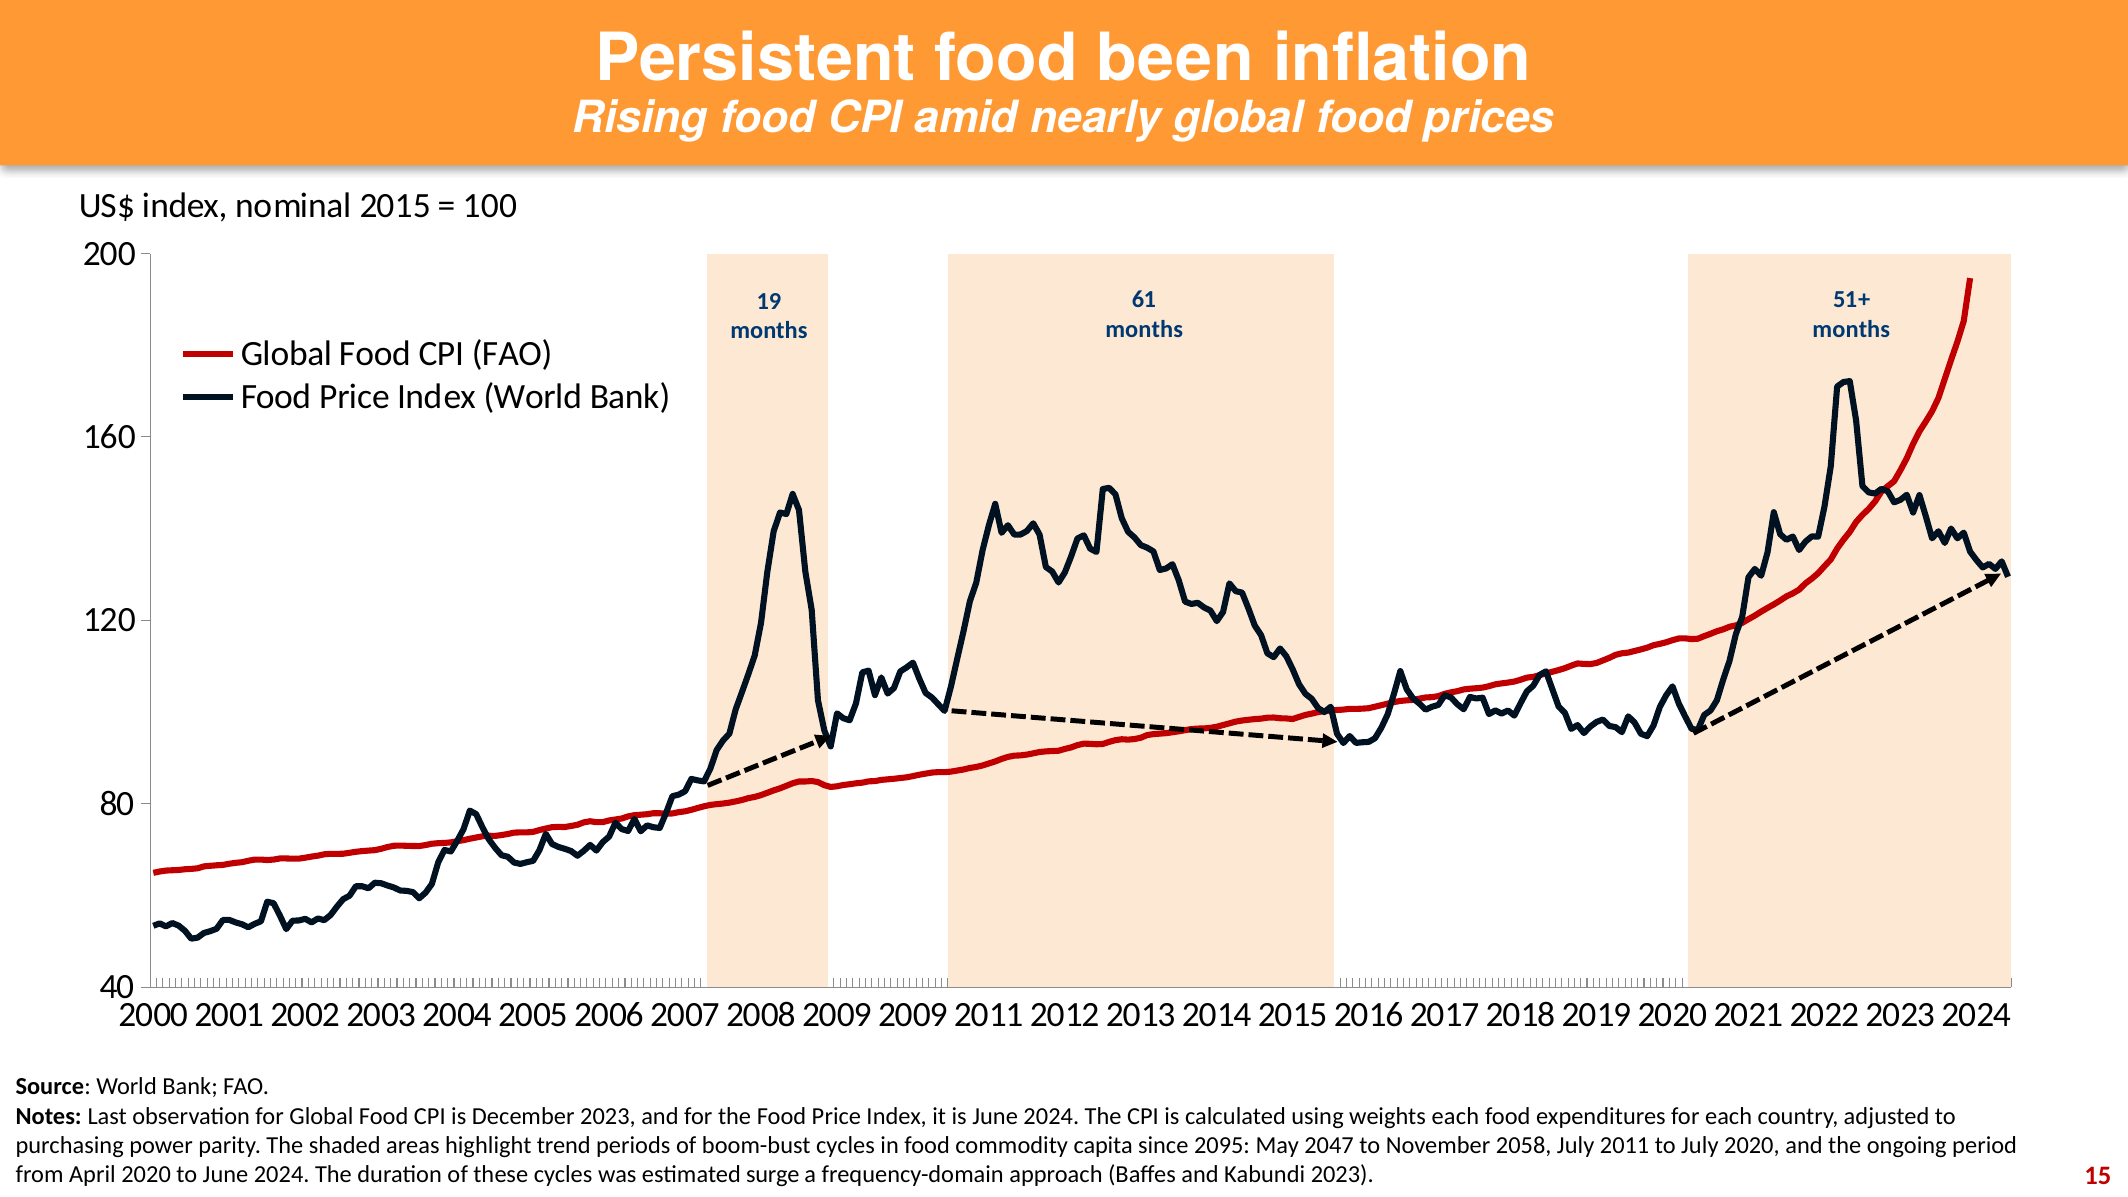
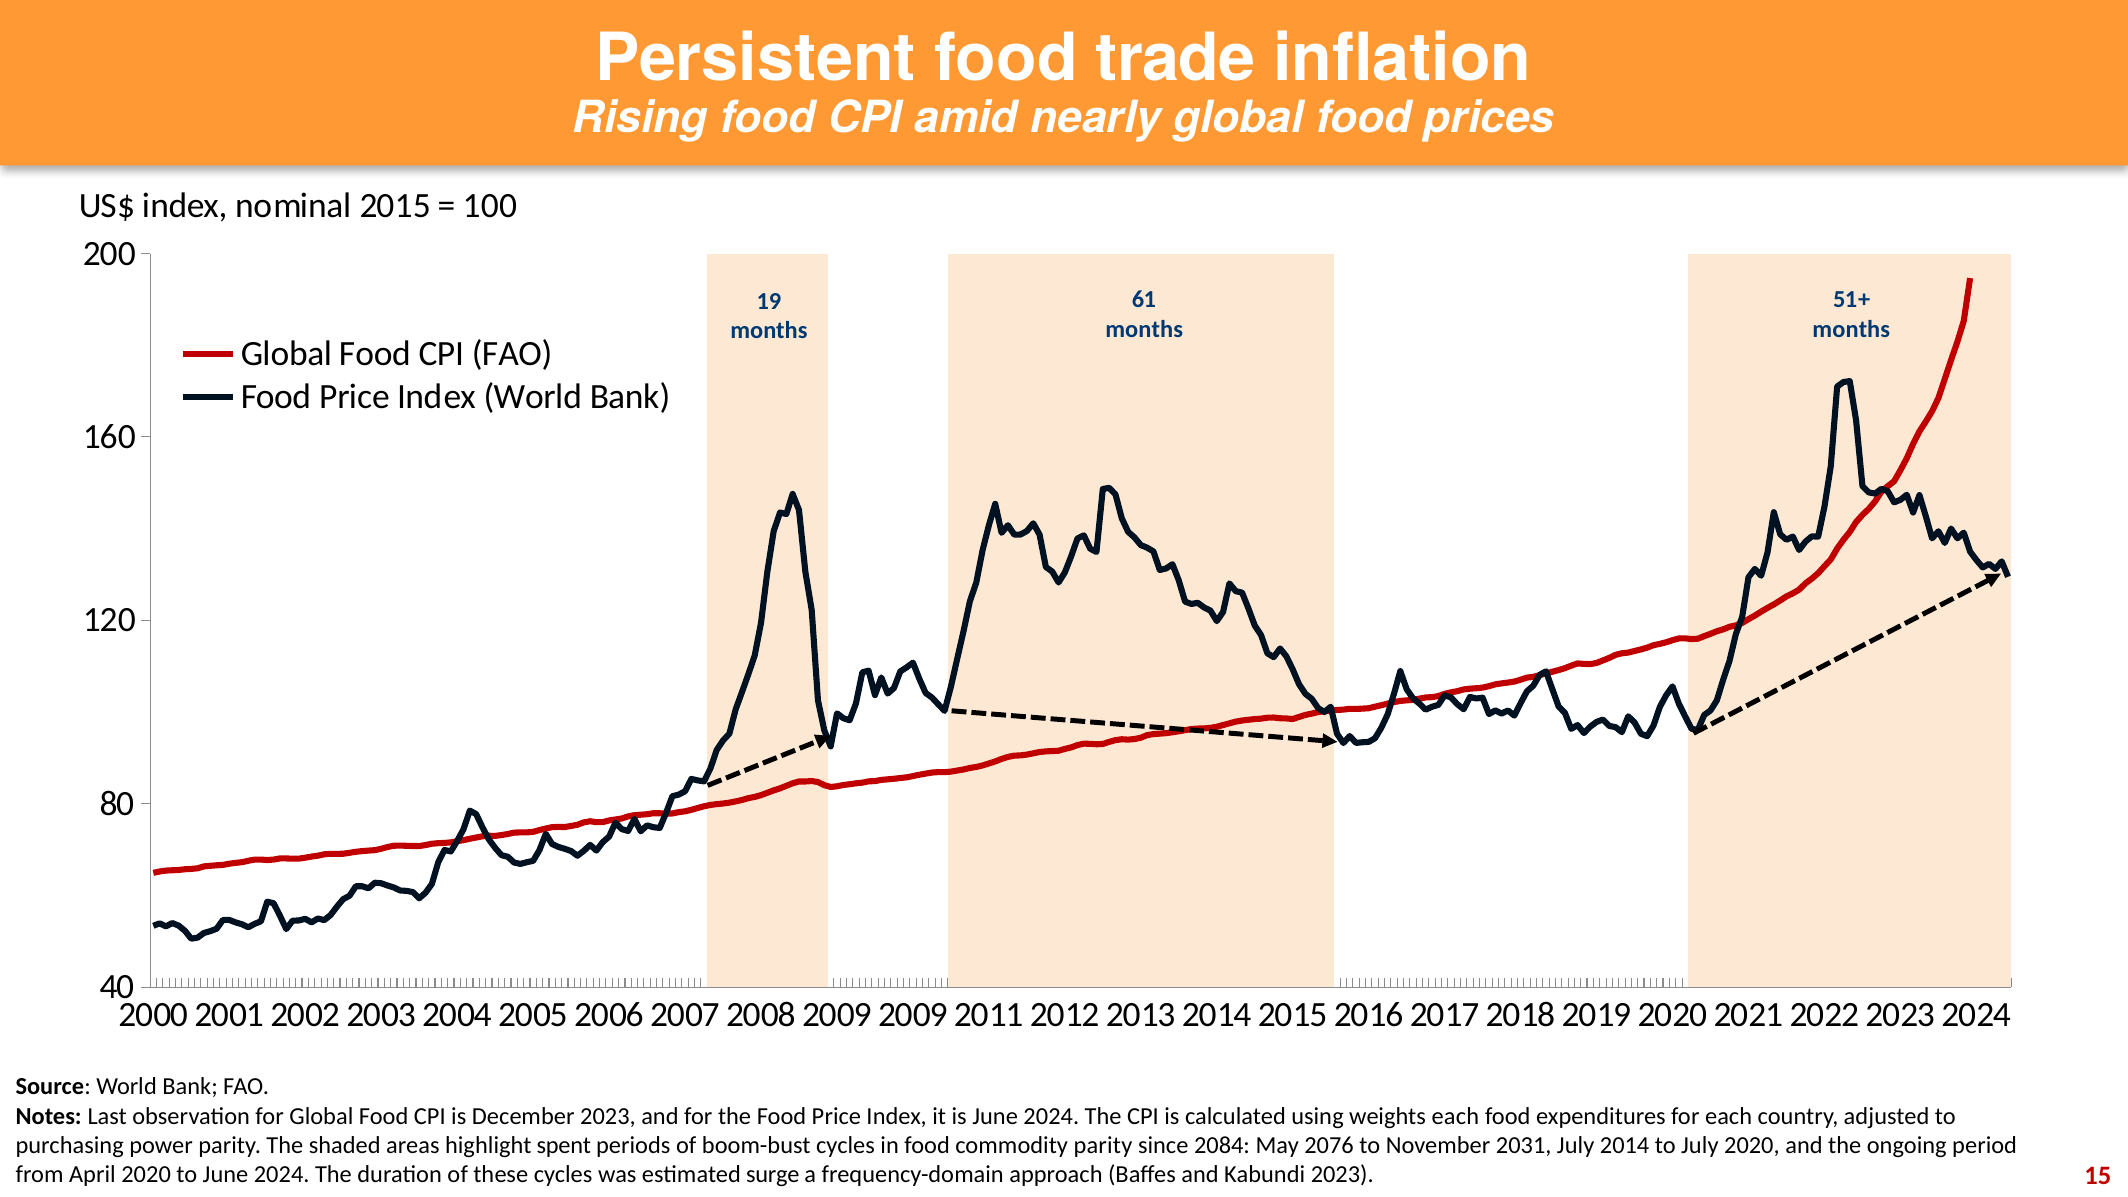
been: been -> trade
trend: trend -> spent
commodity capita: capita -> parity
2095: 2095 -> 2084
2047: 2047 -> 2076
2058: 2058 -> 2031
2011: 2011 -> 2014
